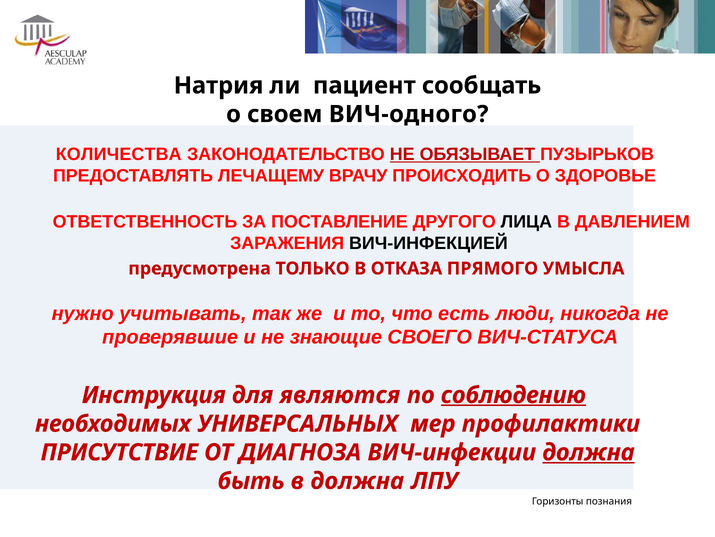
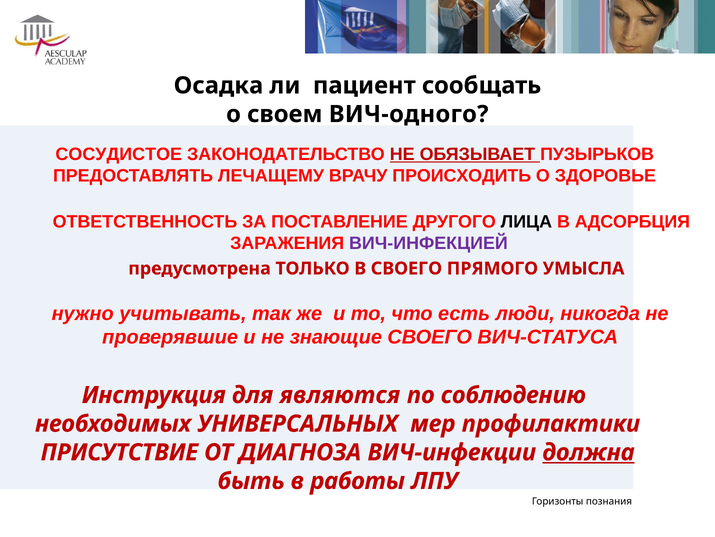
Натрия: Натрия -> Осадка
КОЛИЧЕСТВА: КОЛИЧЕСТВА -> СОСУДИСТОЕ
ДАВЛЕНИЕМ: ДАВЛЕНИЕМ -> АДСОРБЦИЯ
ВИЧ-ИНФЕКЦИЕЙ colour: black -> purple
В ОТКАЗА: ОТКАЗА -> СВОЕГО
соблюдению underline: present -> none
в должна: должна -> работы
